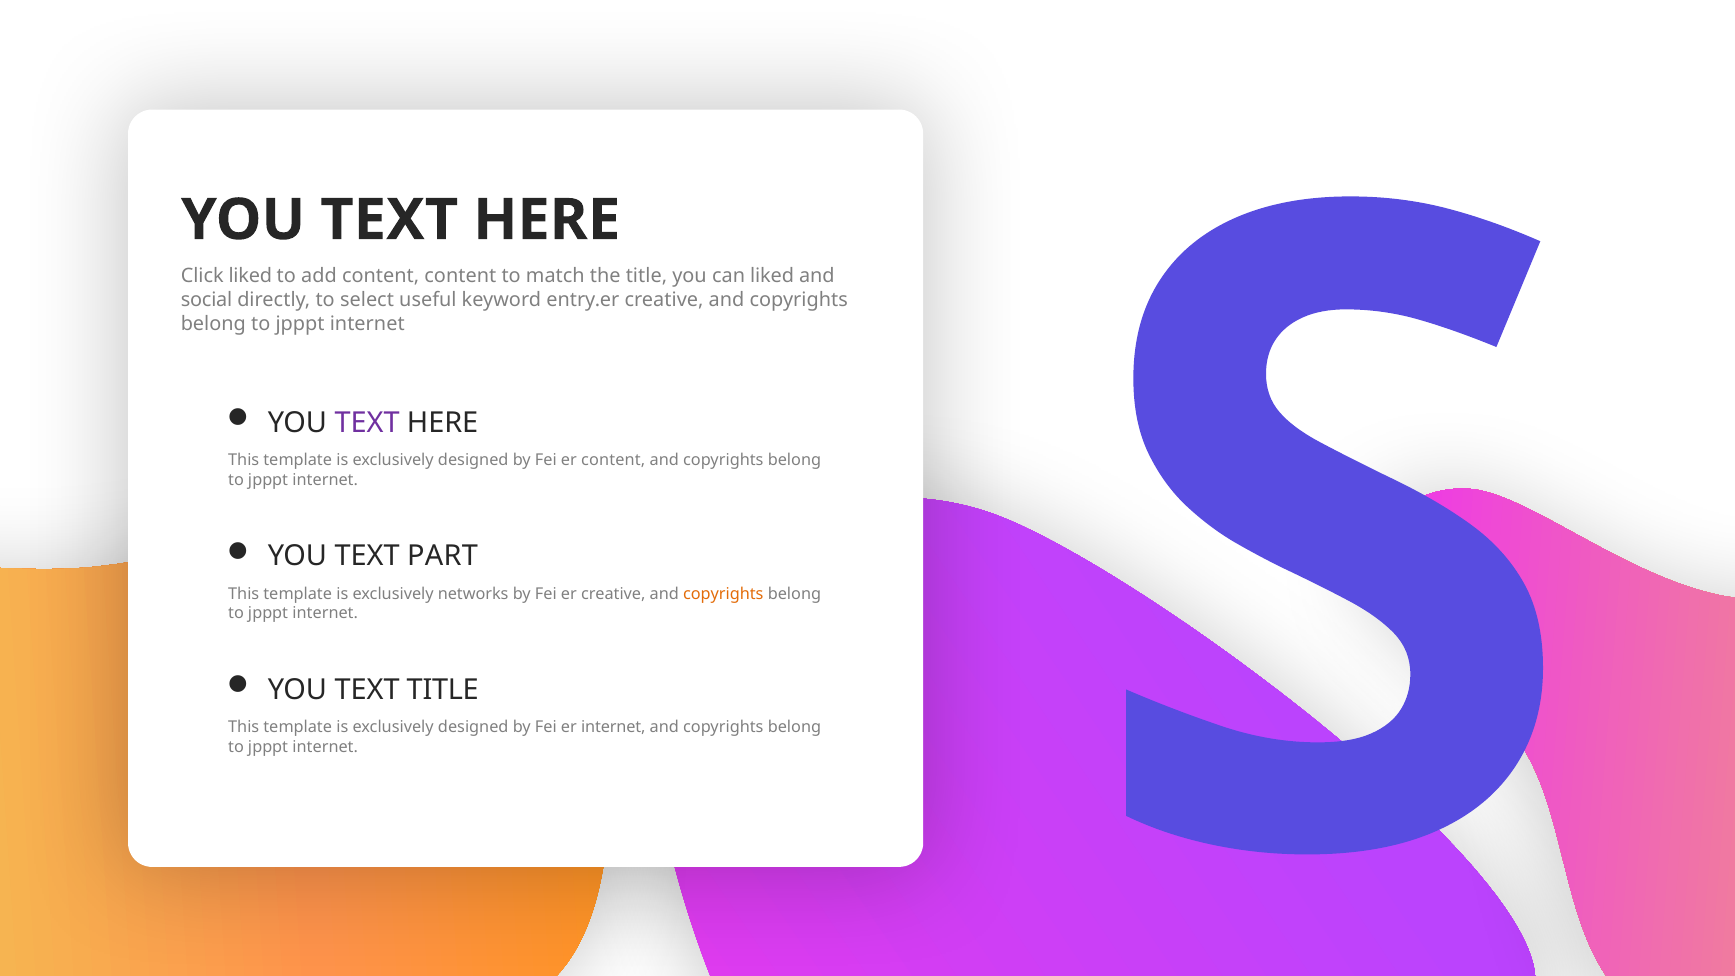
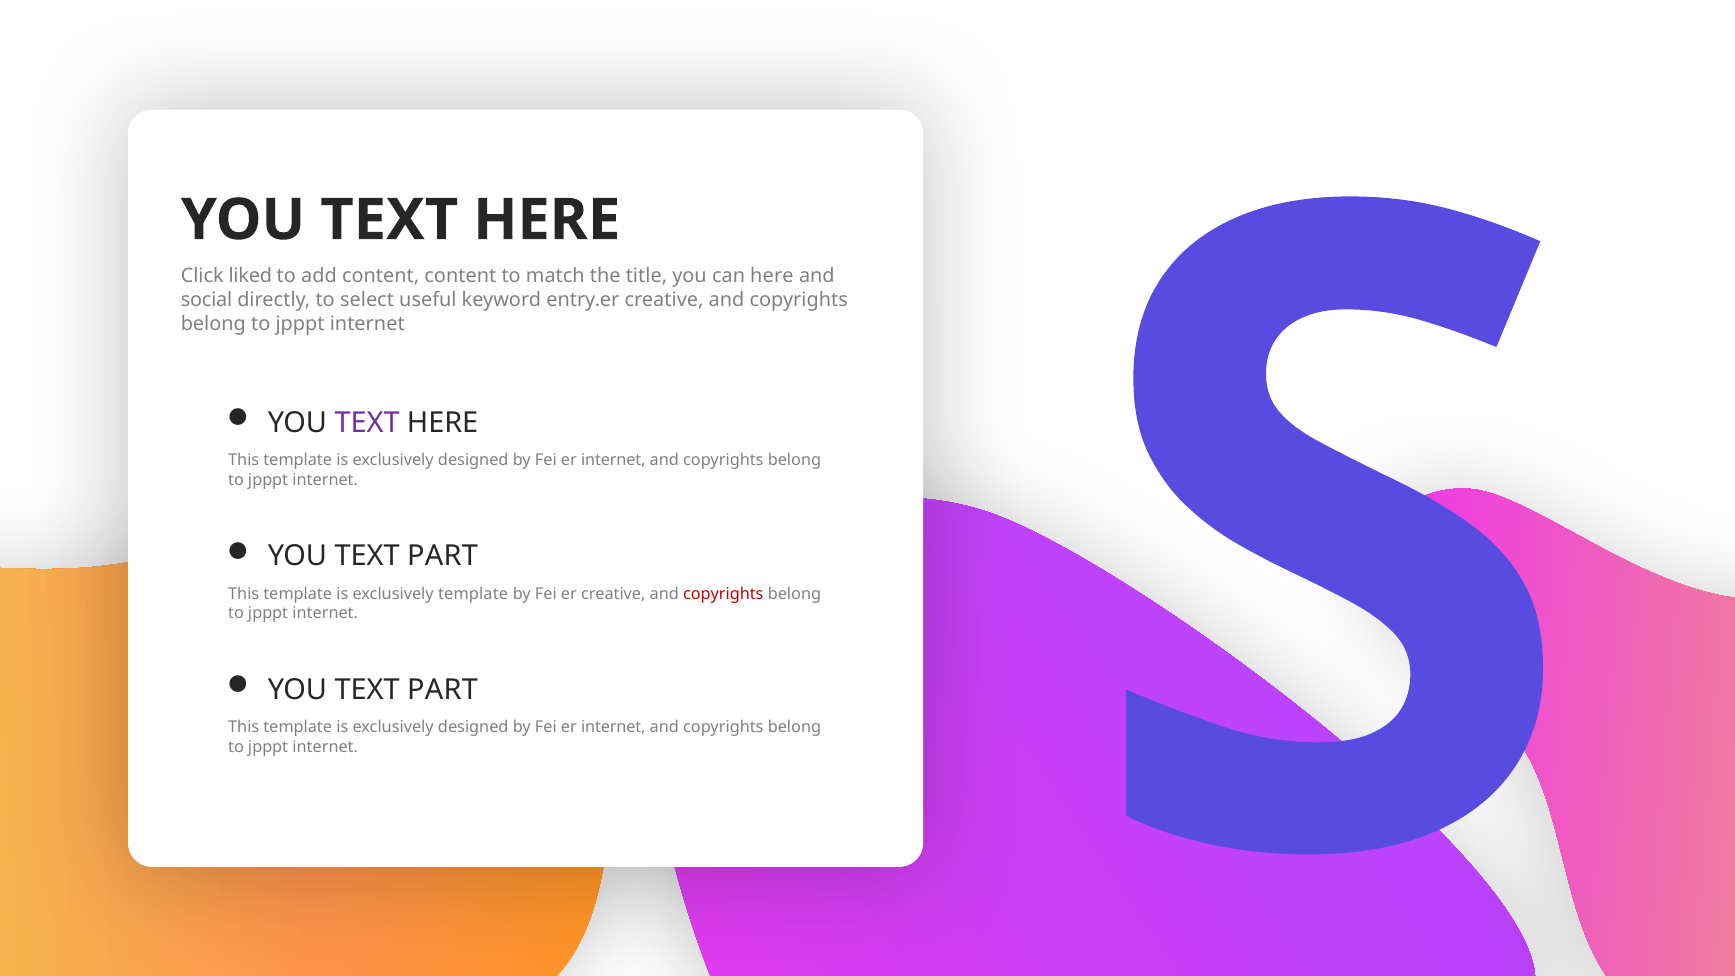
can liked: liked -> here
content at (613, 460): content -> internet
exclusively networks: networks -> template
copyrights at (723, 594) colour: orange -> red
TITLE at (443, 690): TITLE -> PART
